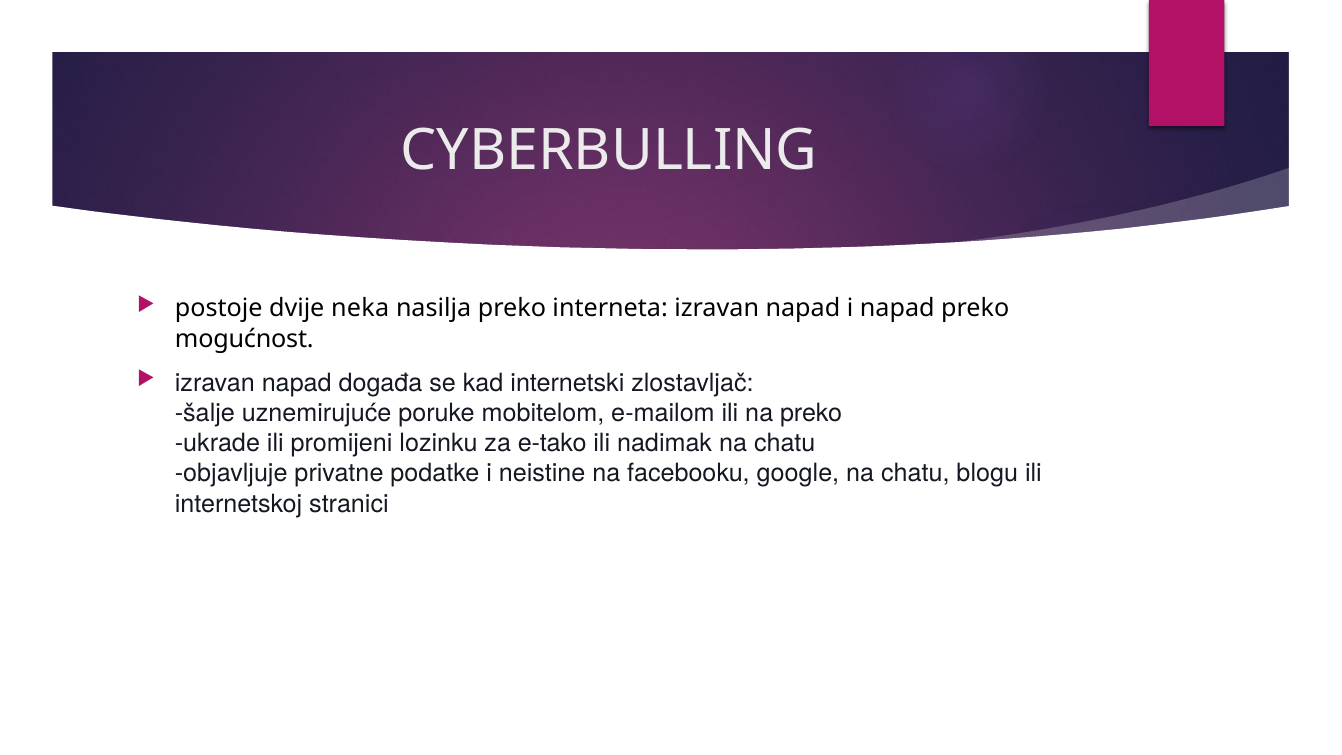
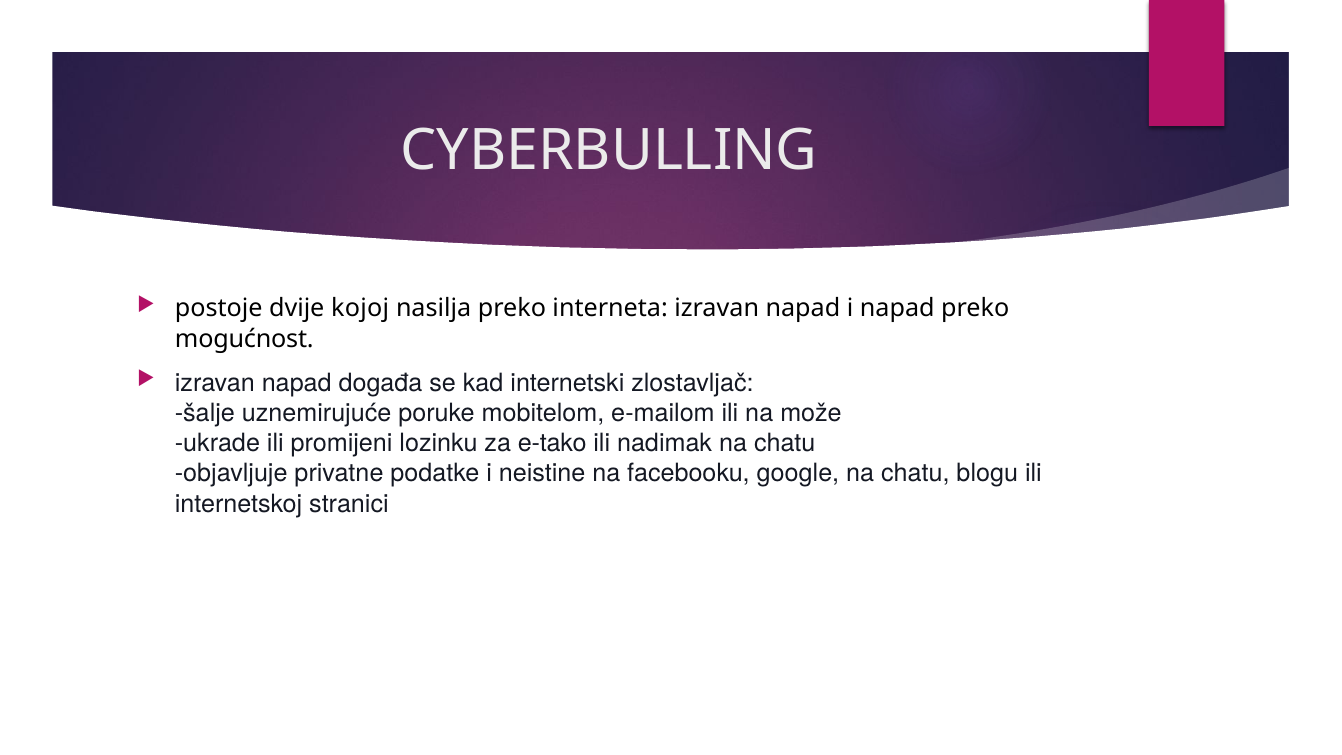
neka: neka -> kojoj
na preko: preko -> može
